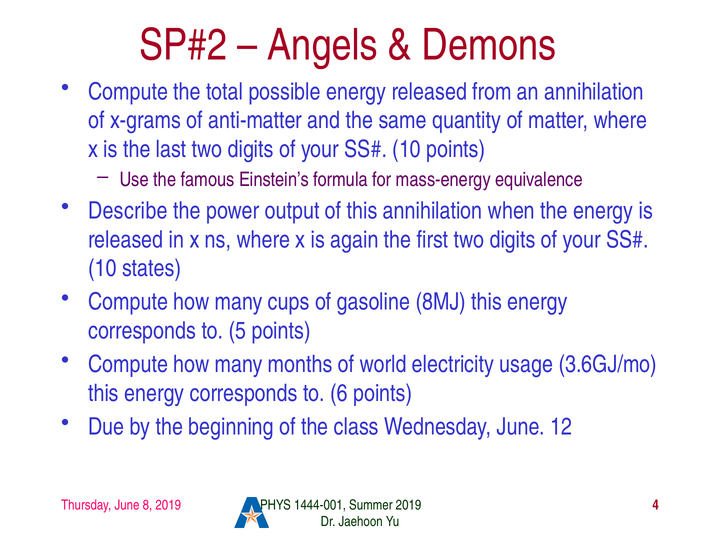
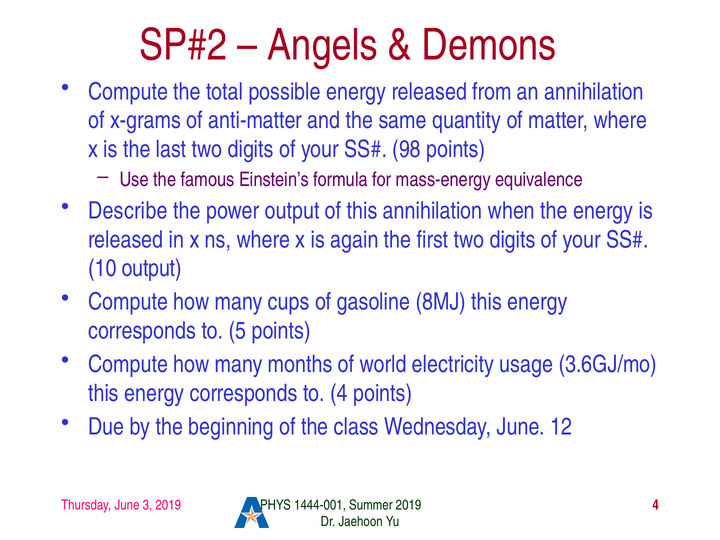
10 at (407, 149): 10 -> 98
10 states: states -> output
to 6: 6 -> 4
8: 8 -> 3
